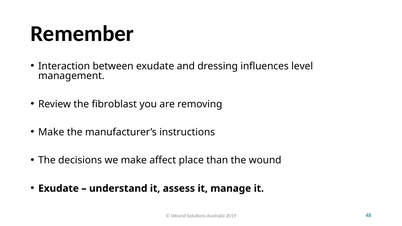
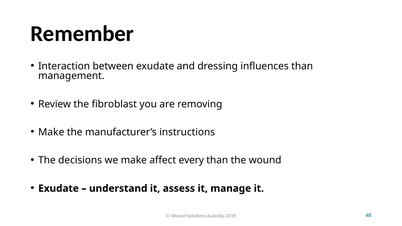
influences level: level -> than
place: place -> every
